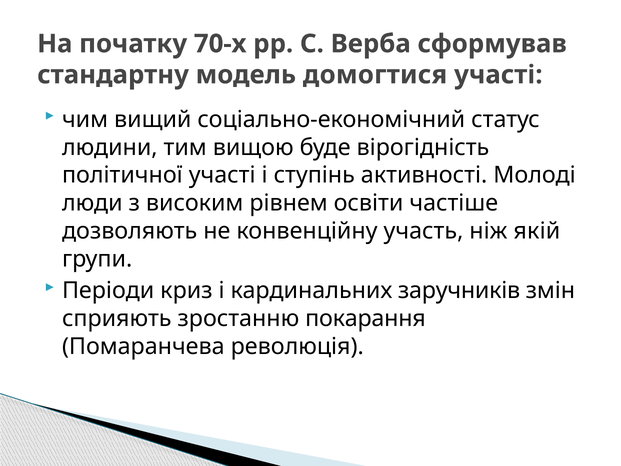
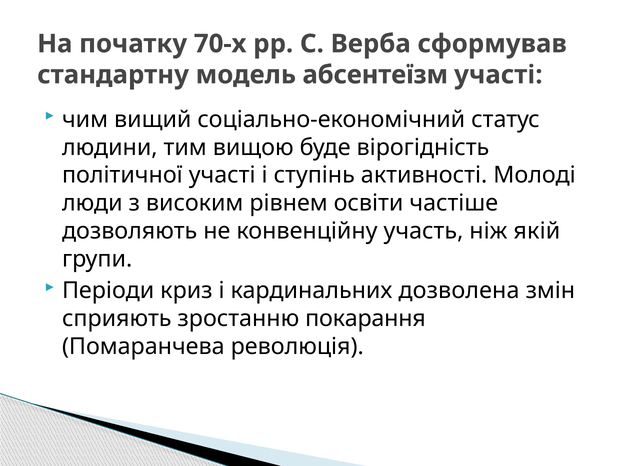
домогтися: домогтися -> абсентеїзм
заручників: заручників -> дозволена
